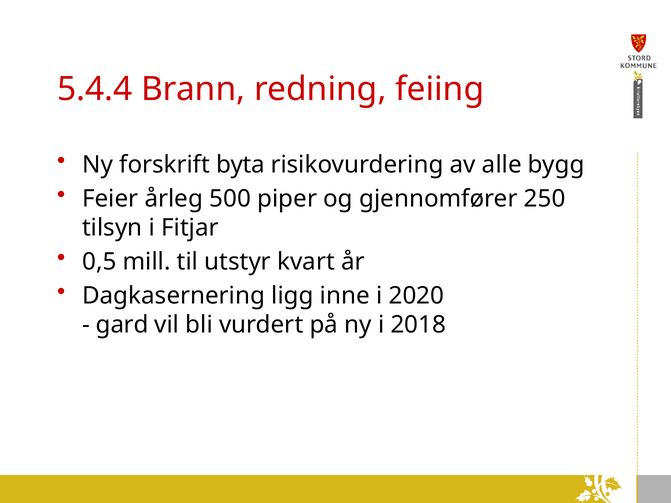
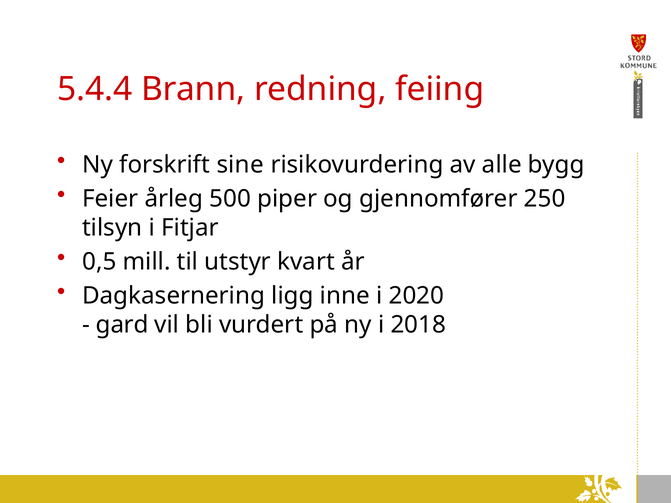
byta: byta -> sine
